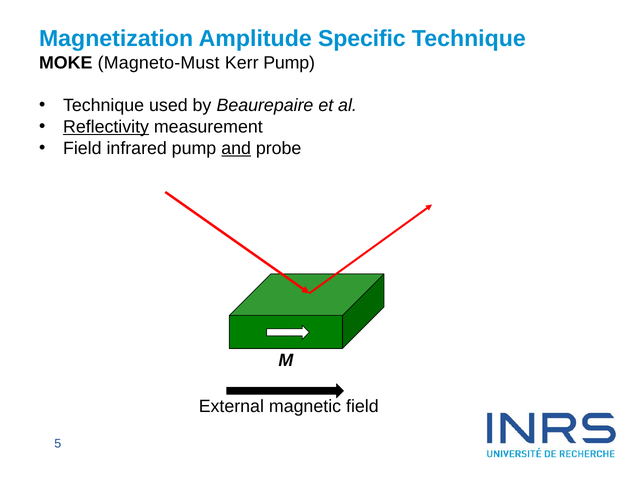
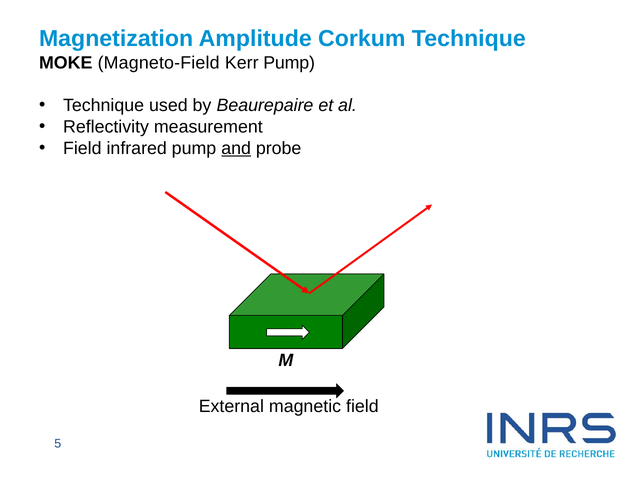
Specific: Specific -> Corkum
Magneto-Must: Magneto-Must -> Magneto-Field
Reflectivity underline: present -> none
